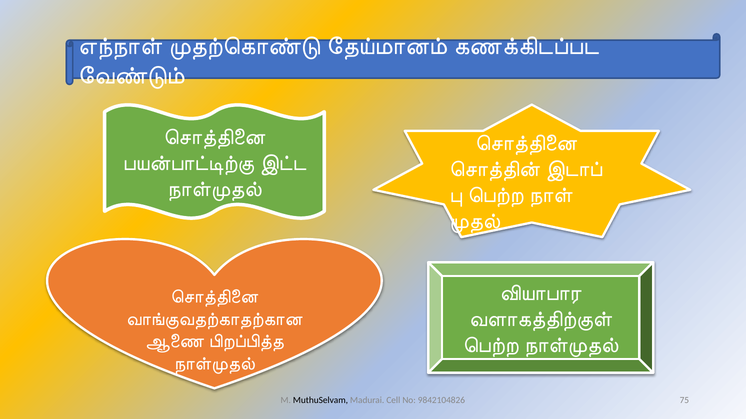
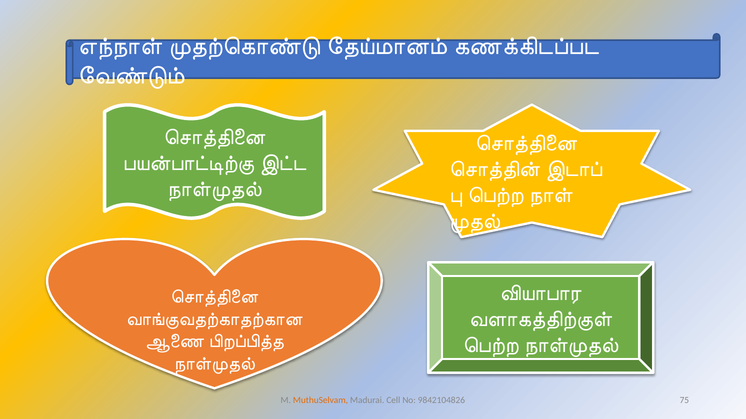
MuthuSelvam colour: black -> orange
